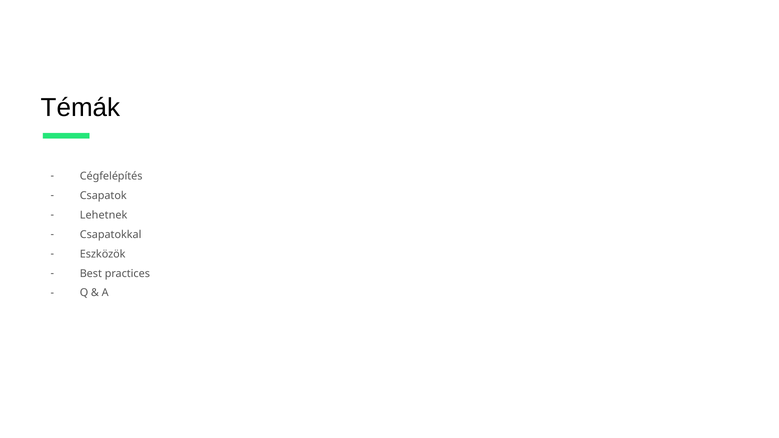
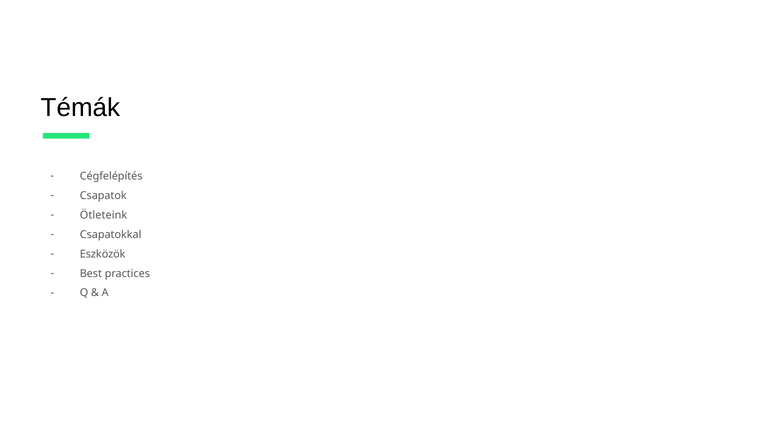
Lehetnek: Lehetnek -> Ötleteink
